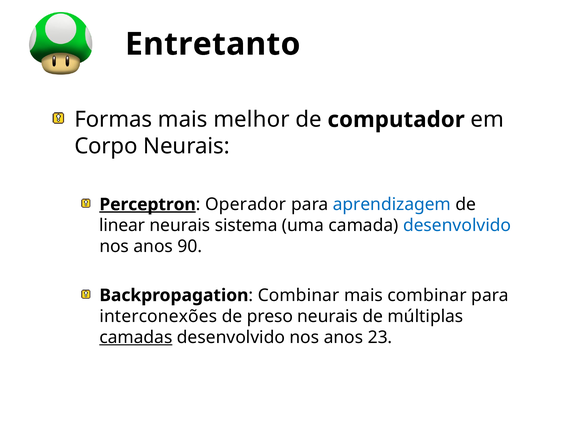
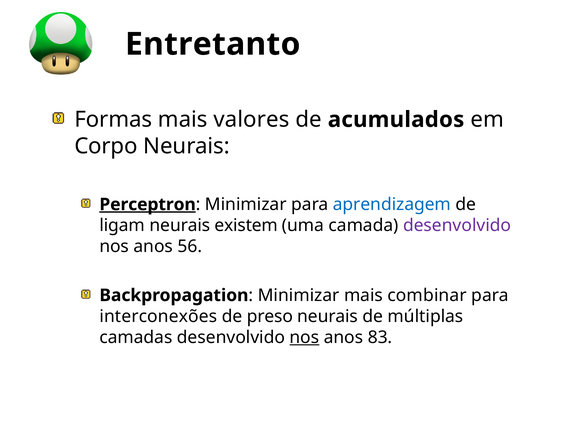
melhor: melhor -> valores
computador: computador -> acumulados
Operador at (246, 204): Operador -> Minimizar
linear: linear -> ligam
sistema: sistema -> existem
desenvolvido at (457, 225) colour: blue -> purple
90: 90 -> 56
Combinar at (299, 295): Combinar -> Minimizar
camadas underline: present -> none
nos at (304, 337) underline: none -> present
23: 23 -> 83
